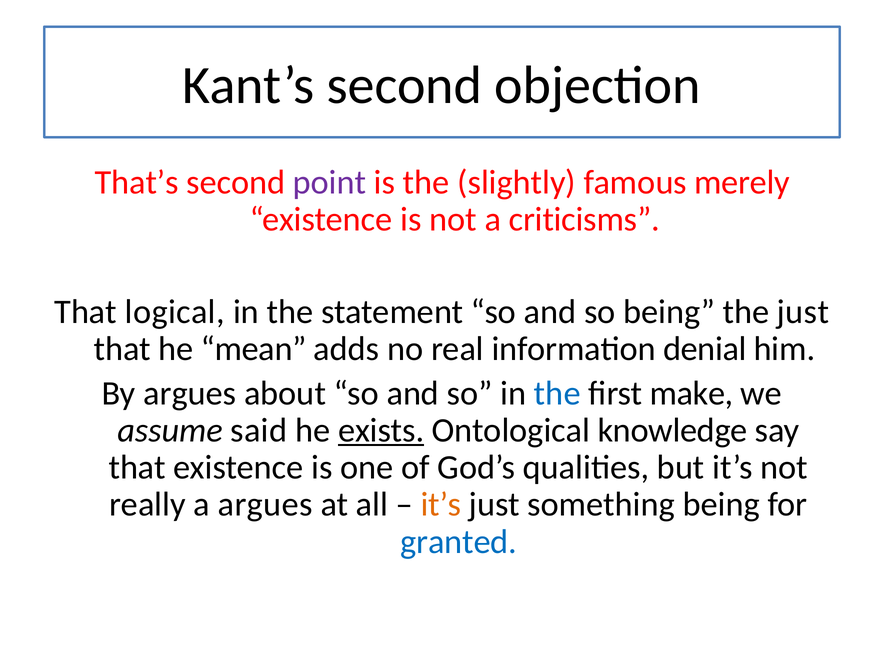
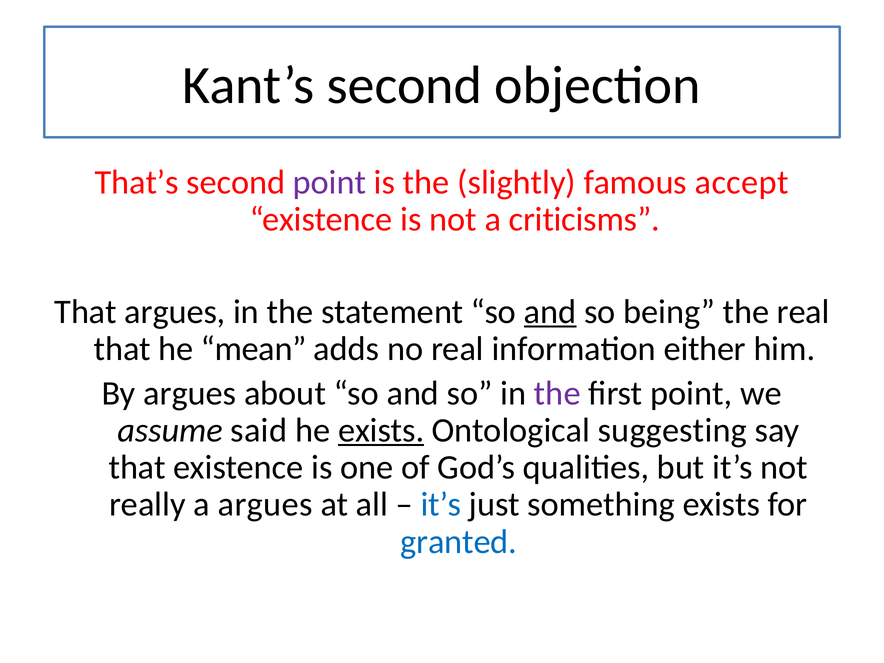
merely: merely -> accept
That logical: logical -> argues
and at (550, 312) underline: none -> present
the just: just -> real
denial: denial -> either
the at (557, 393) colour: blue -> purple
first make: make -> point
knowledge: knowledge -> suggesting
it’s at (441, 505) colour: orange -> blue
something being: being -> exists
